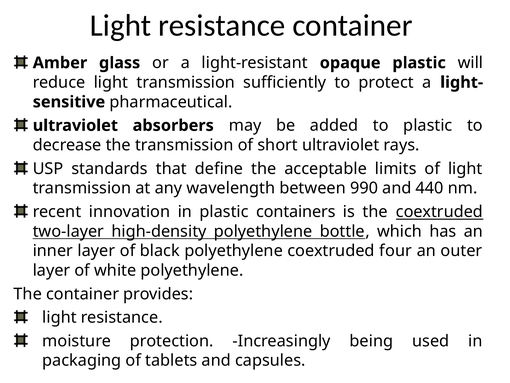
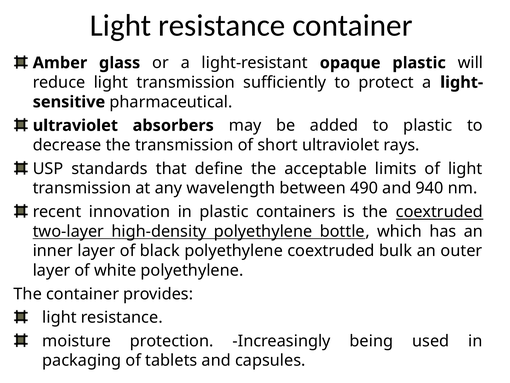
990: 990 -> 490
440: 440 -> 940
four: four -> bulk
